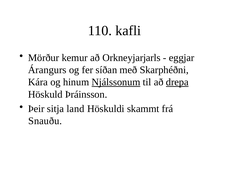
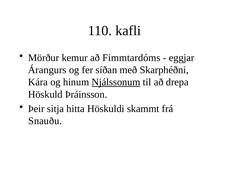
Orkneyjarjarls: Orkneyjarjarls -> Fimmtardóms
drepa underline: present -> none
land: land -> hitta
